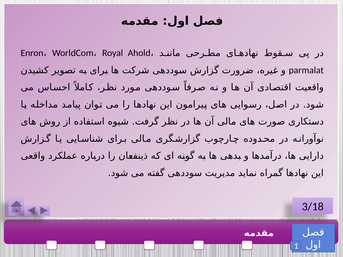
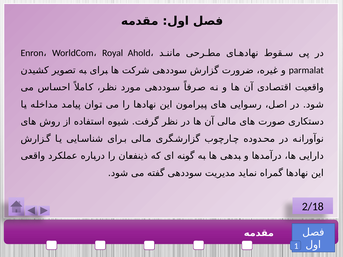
3/18: 3/18 -> 2/18
